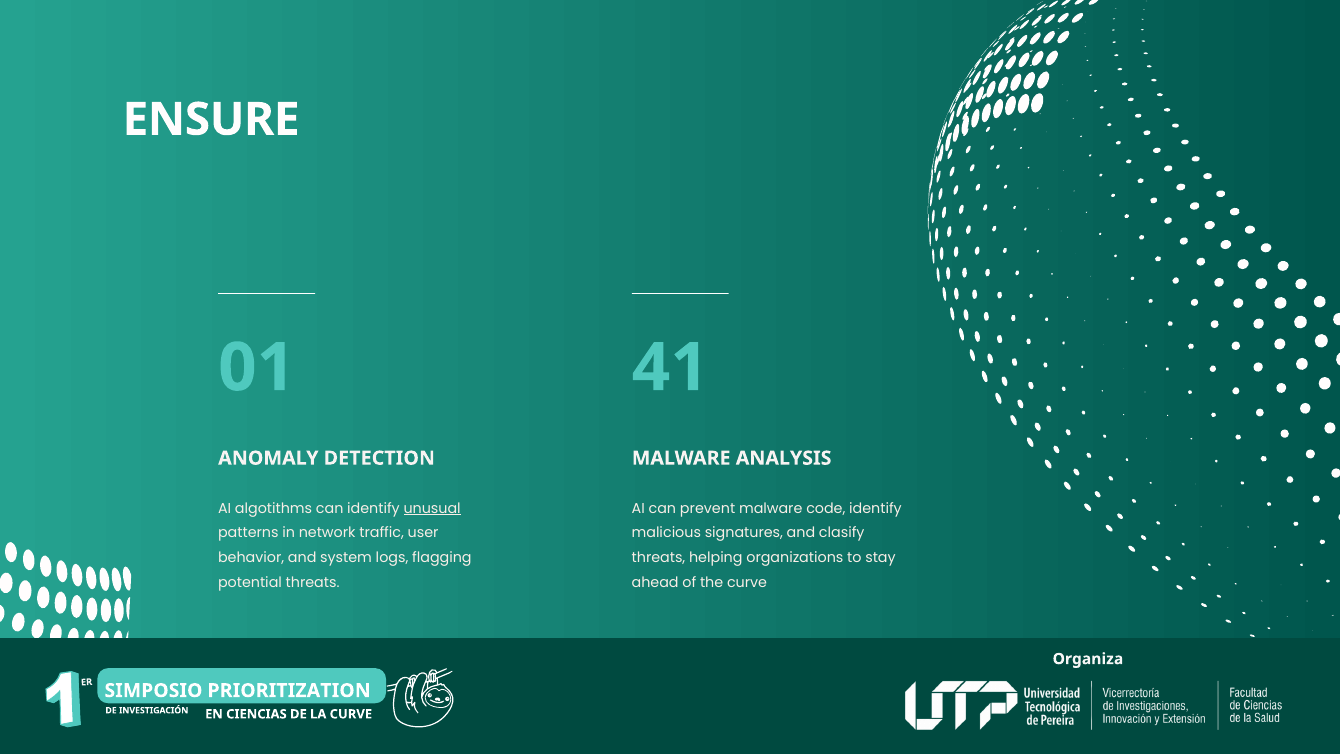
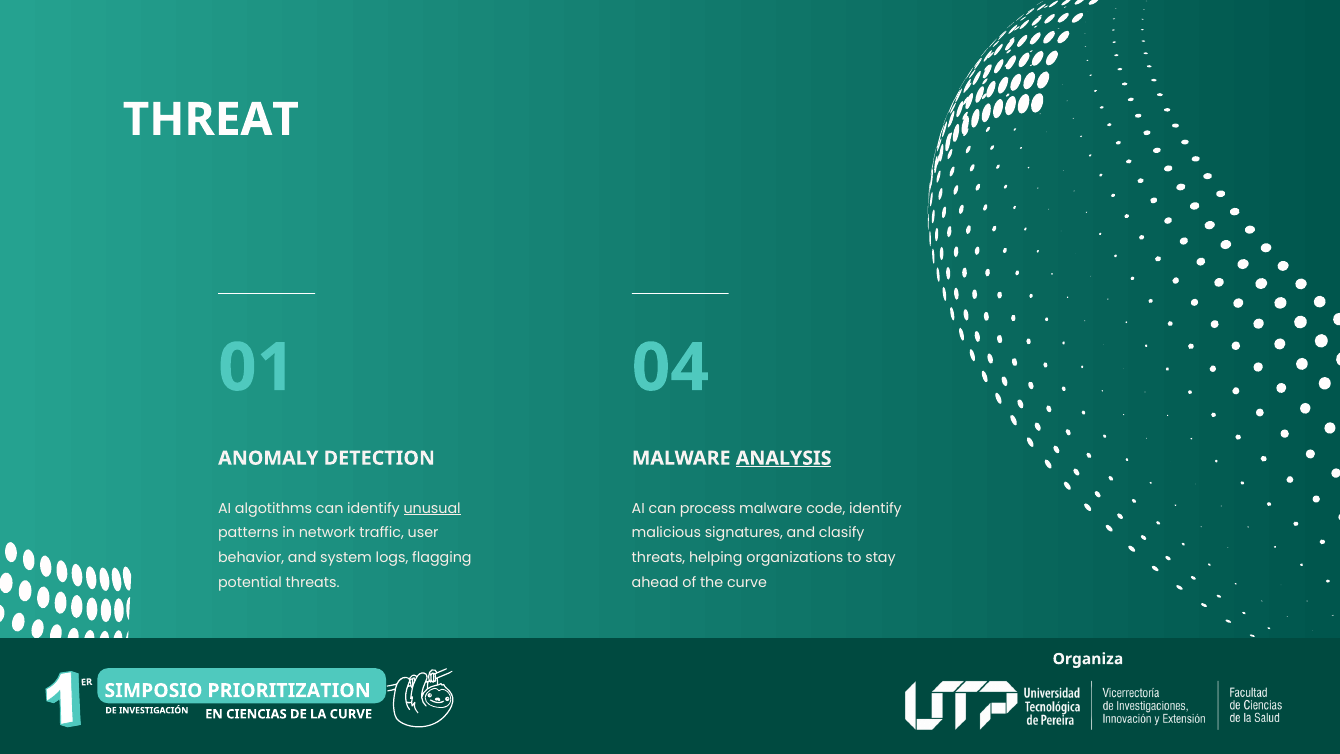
ENSURE: ENSURE -> THREAT
41: 41 -> 04
ANALYSIS underline: none -> present
prevent: prevent -> process
